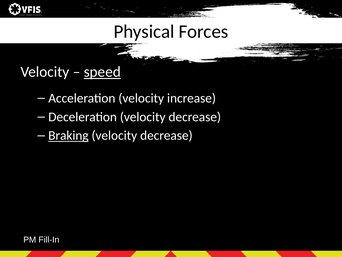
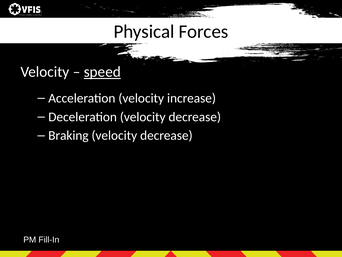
Braking underline: present -> none
